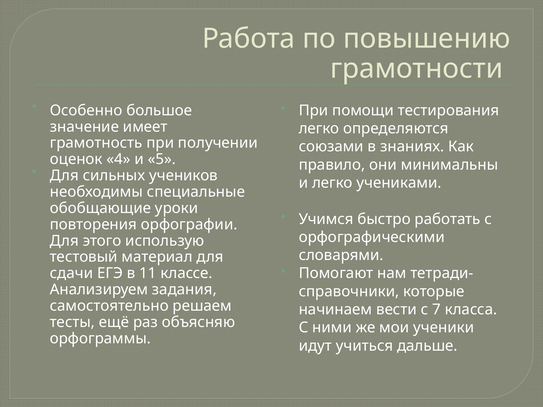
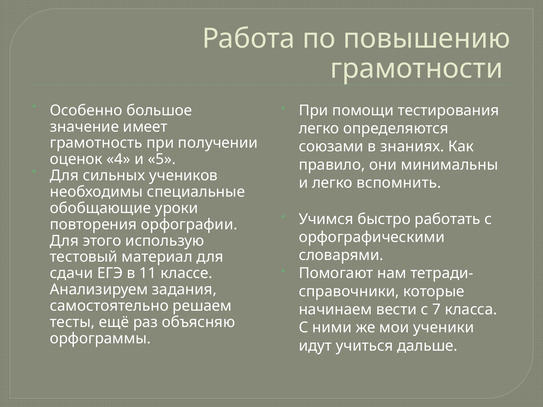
учениками: учениками -> вспомнить
